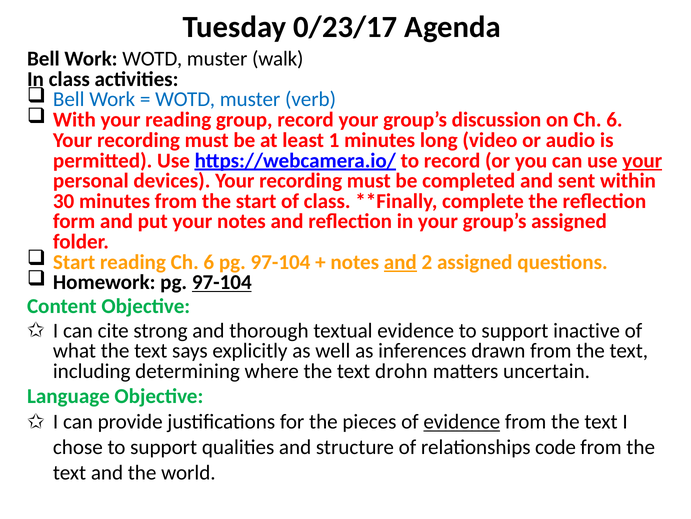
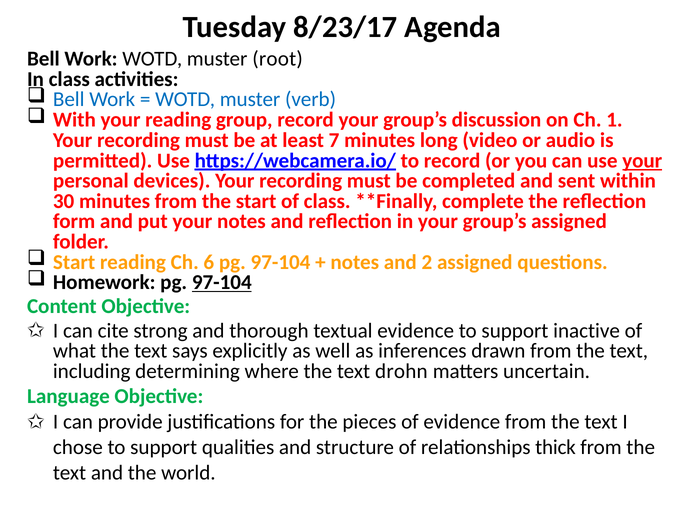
0/23/17: 0/23/17 -> 8/23/17
walk: walk -> root
on Ch 6: 6 -> 1
1: 1 -> 7
and at (400, 262) underline: present -> none
evidence at (462, 421) underline: present -> none
code: code -> thick
